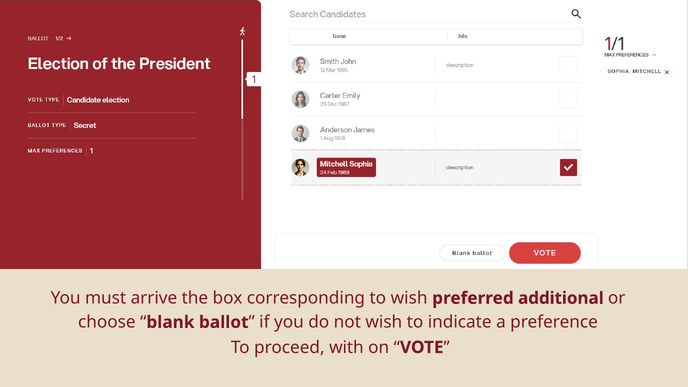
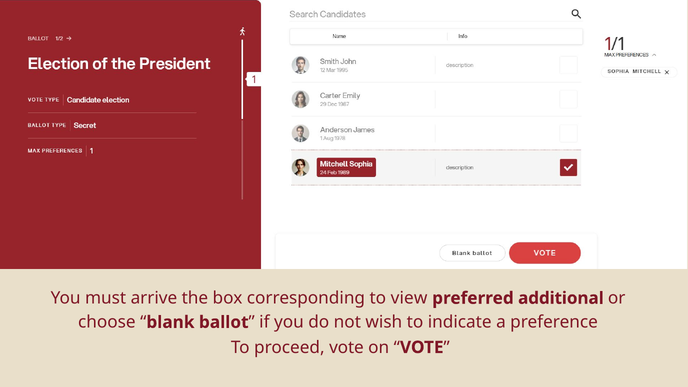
to wish: wish -> view
proceed with: with -> vote
